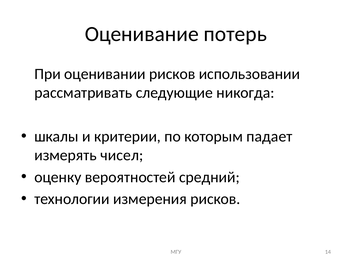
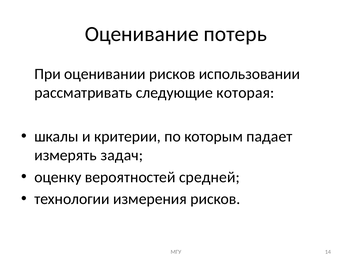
никогда: никогда -> которая
чисел: чисел -> задач
средний: средний -> средней
